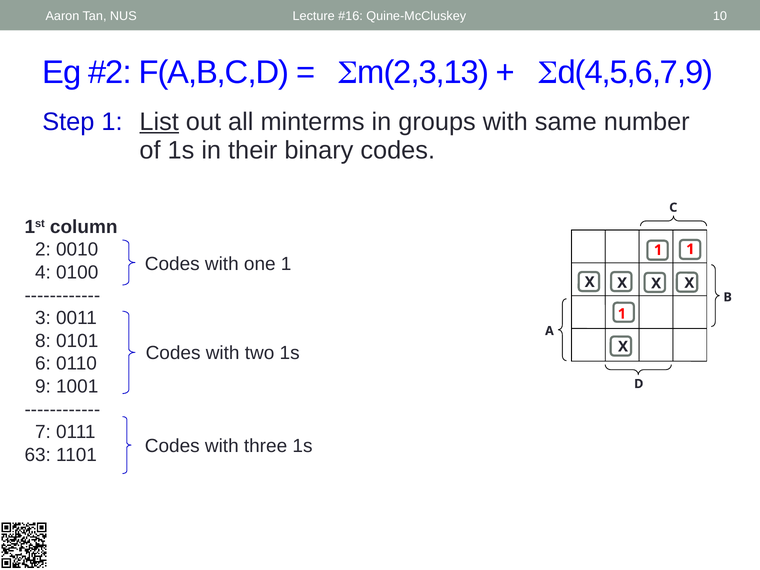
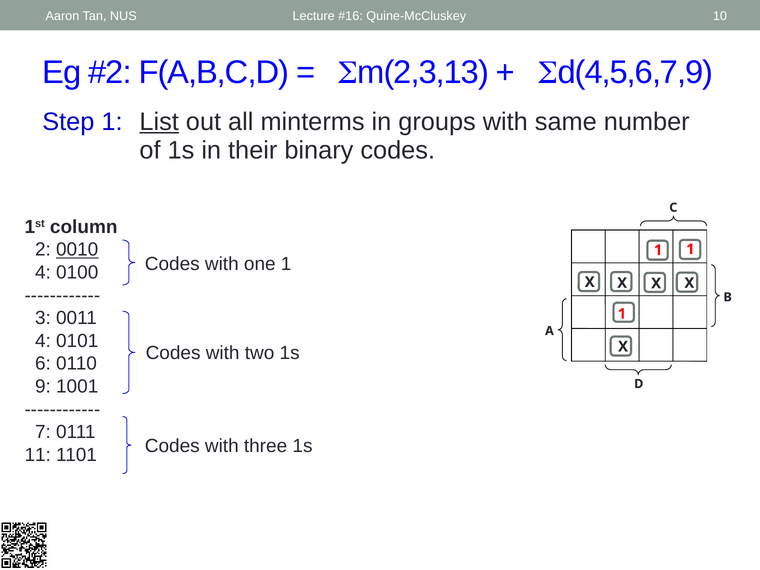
0010 underline: none -> present
8 at (43, 341): 8 -> 4
63: 63 -> 11
